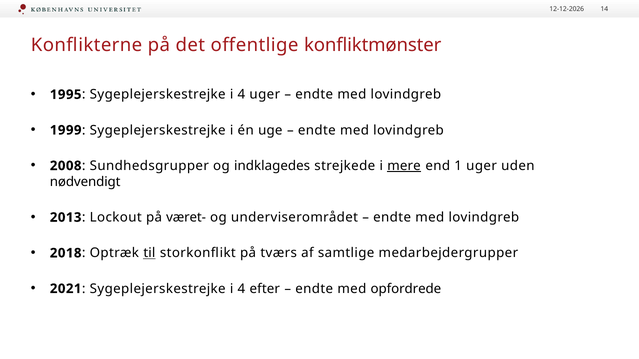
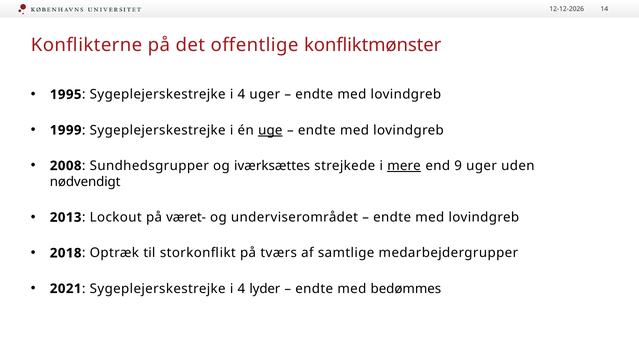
uge underline: none -> present
indklagedes: indklagedes -> iværksættes
1: 1 -> 9
til underline: present -> none
efter: efter -> lyder
opfordrede: opfordrede -> bedømmes
